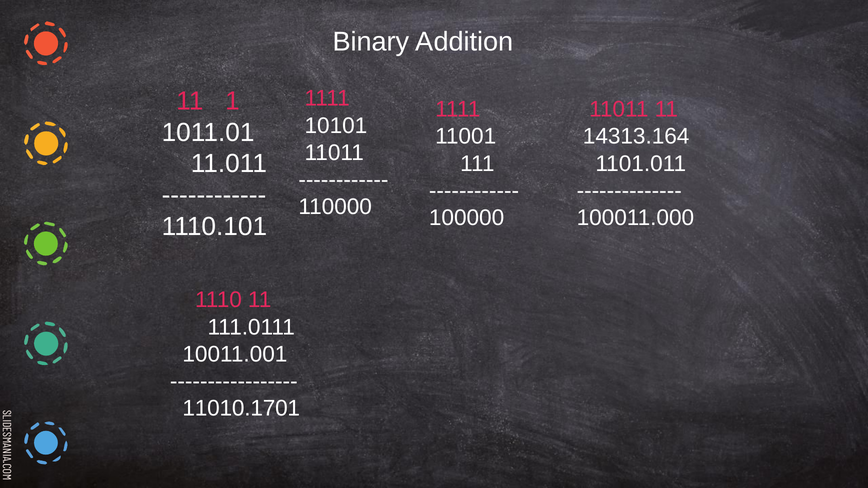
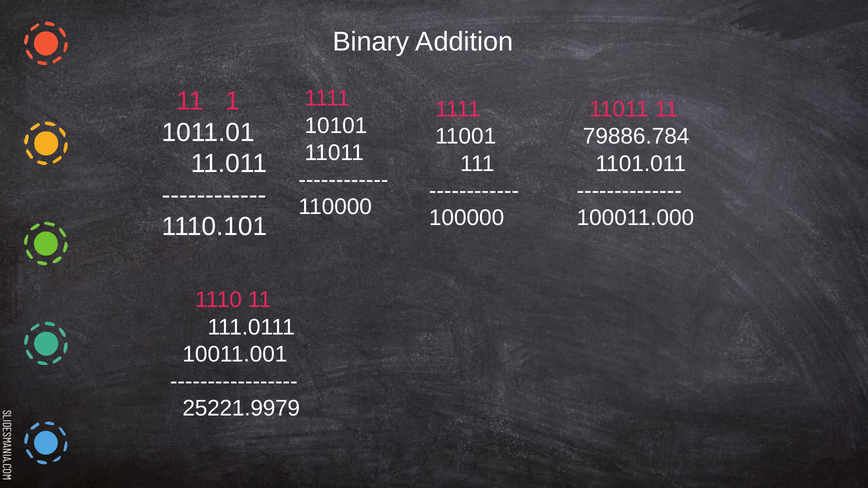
14313.164: 14313.164 -> 79886.784
11010.1701: 11010.1701 -> 25221.9979
